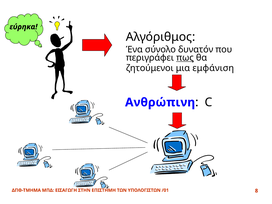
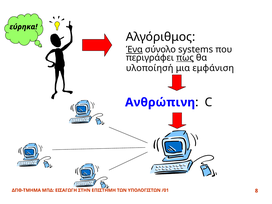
Ένα underline: none -> present
δυνατόν: δυνατόν -> systems
ζητούμενοι: ζητούμενοι -> υλοποίησή
